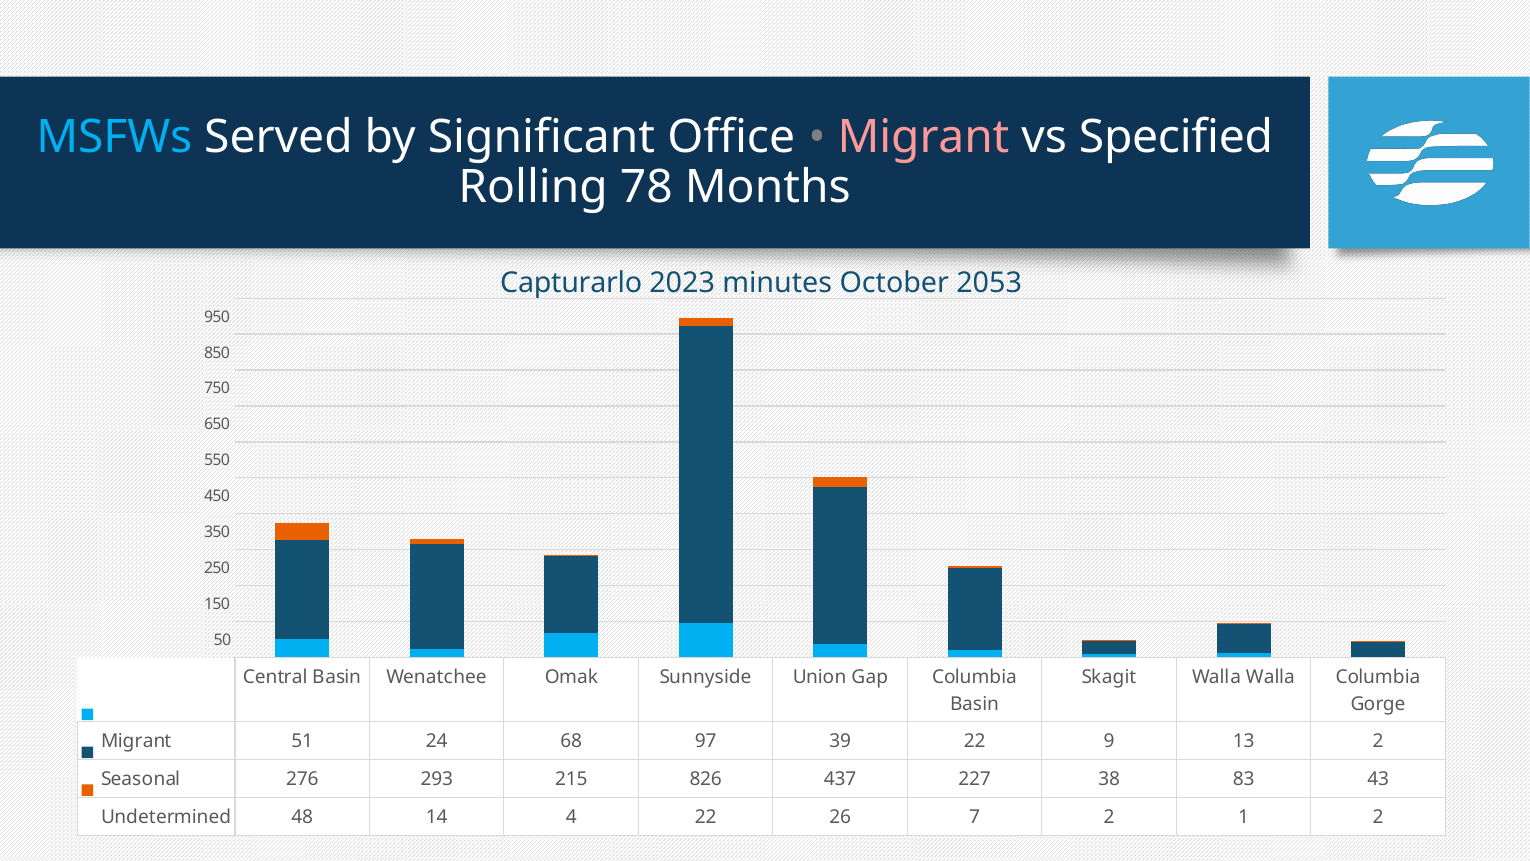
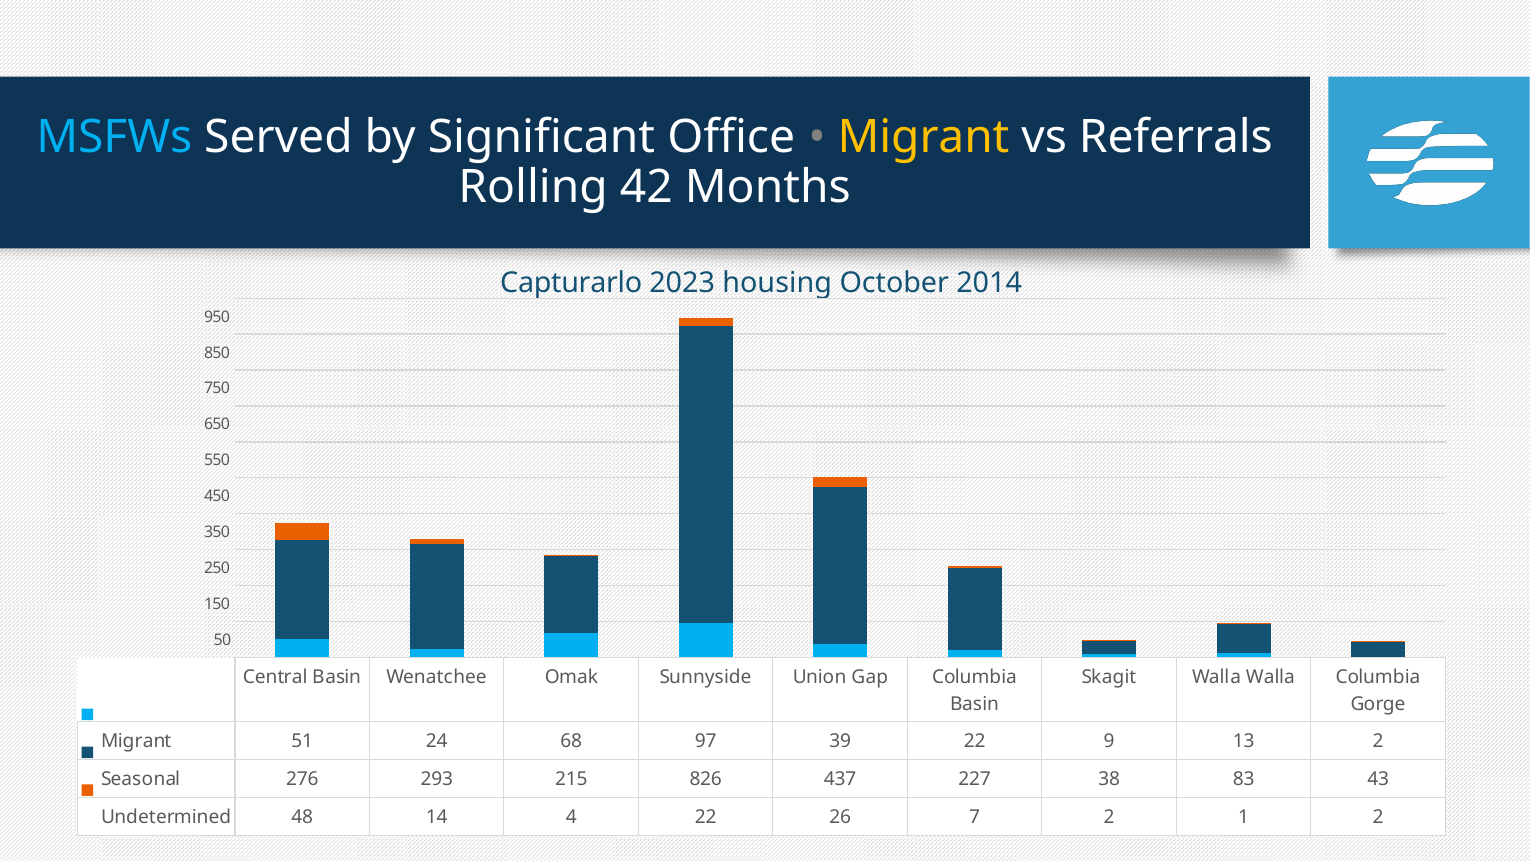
Migrant at (924, 137) colour: pink -> yellow
Specified: Specified -> Referrals
78: 78 -> 42
minutes: minutes -> housing
2053: 2053 -> 2014
